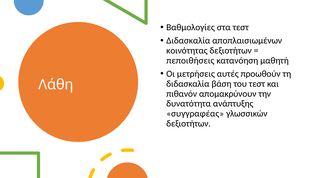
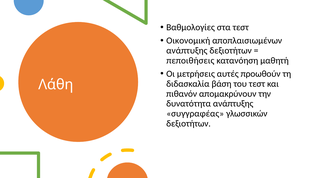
Διδασκαλία at (188, 41): Διδασκαλία -> Οικονομική
κοινότητας at (187, 51): κοινότητας -> ανάπτυξης
